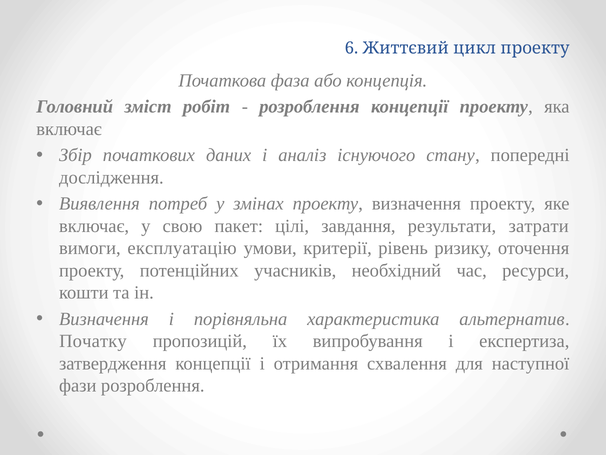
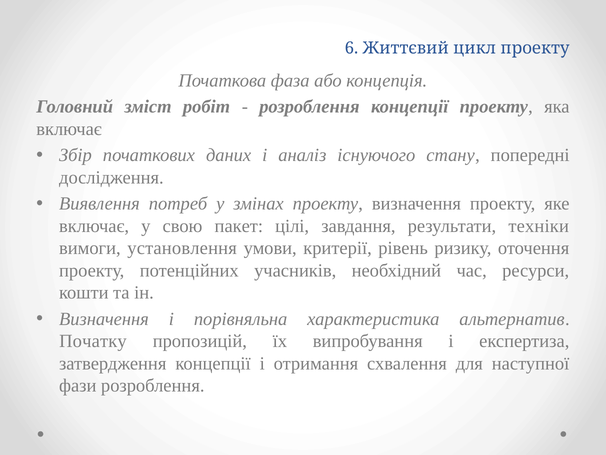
затрати: затрати -> техніки
експлуатацію: експлуатацію -> установлення
